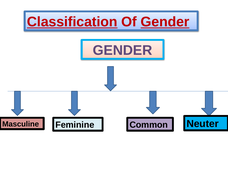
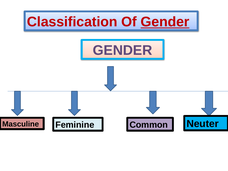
Classification underline: present -> none
